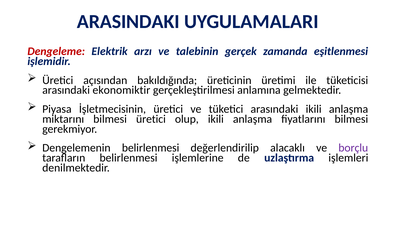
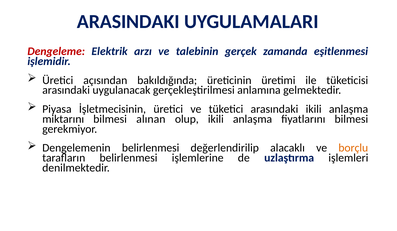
ekonomiktir: ekonomiktir -> uygulanacak
bilmesi üretici: üretici -> alınan
borçlu colour: purple -> orange
